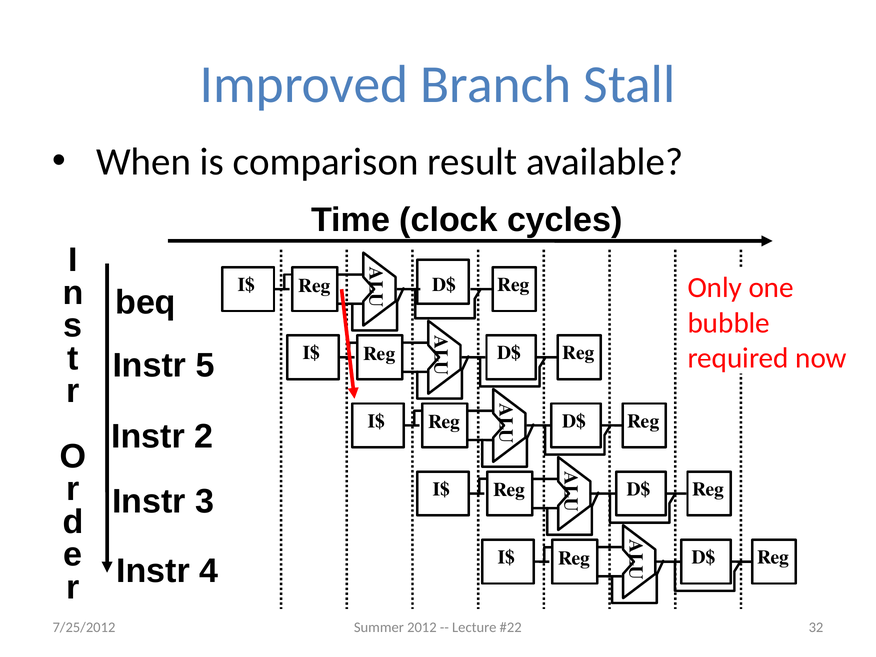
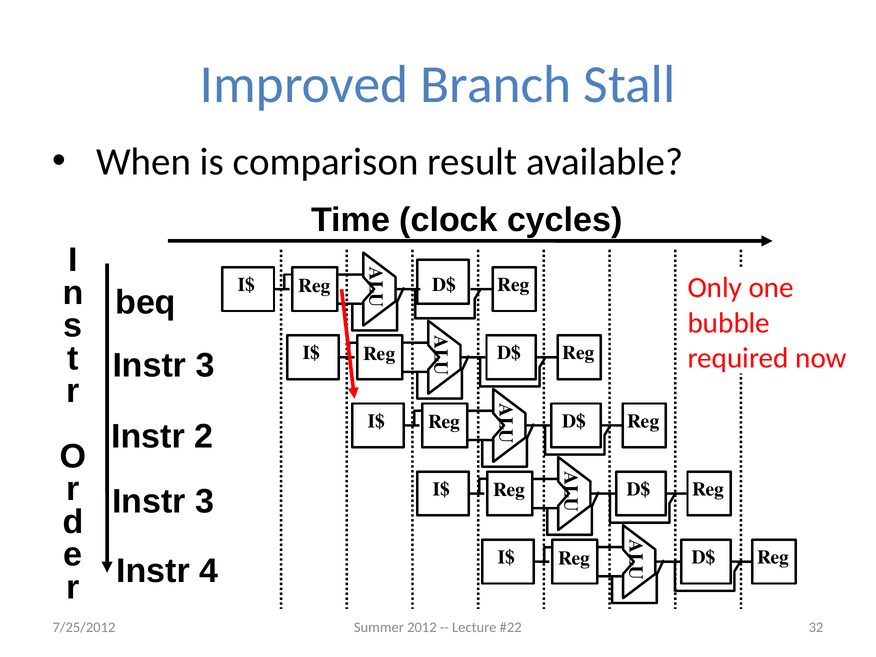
5 at (205, 366): 5 -> 3
